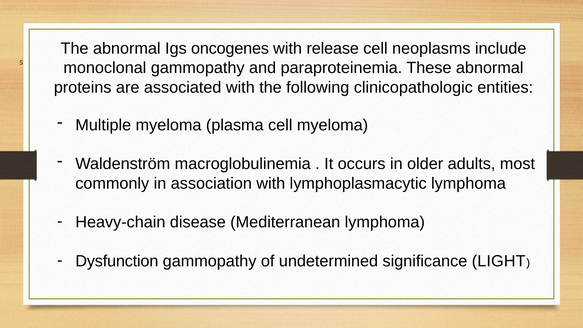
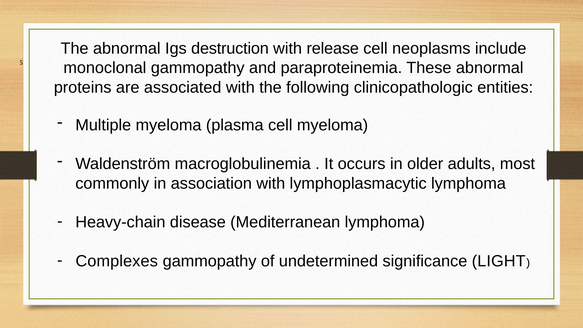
oncogenes: oncogenes -> destruction
Dysfunction: Dysfunction -> Complexes
